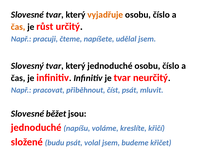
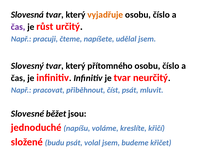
Slovesné at (27, 15): Slovesné -> Slovesná
čas at (18, 27) colour: orange -> purple
který jednoduché: jednoduché -> přítomného
